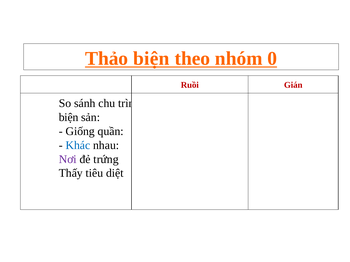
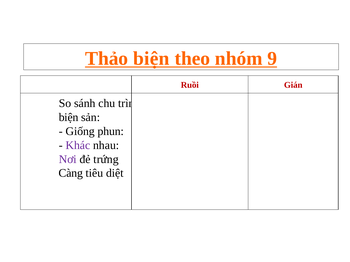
0: 0 -> 9
quần: quần -> phun
Khác colour: blue -> purple
Thấy: Thấy -> Càng
